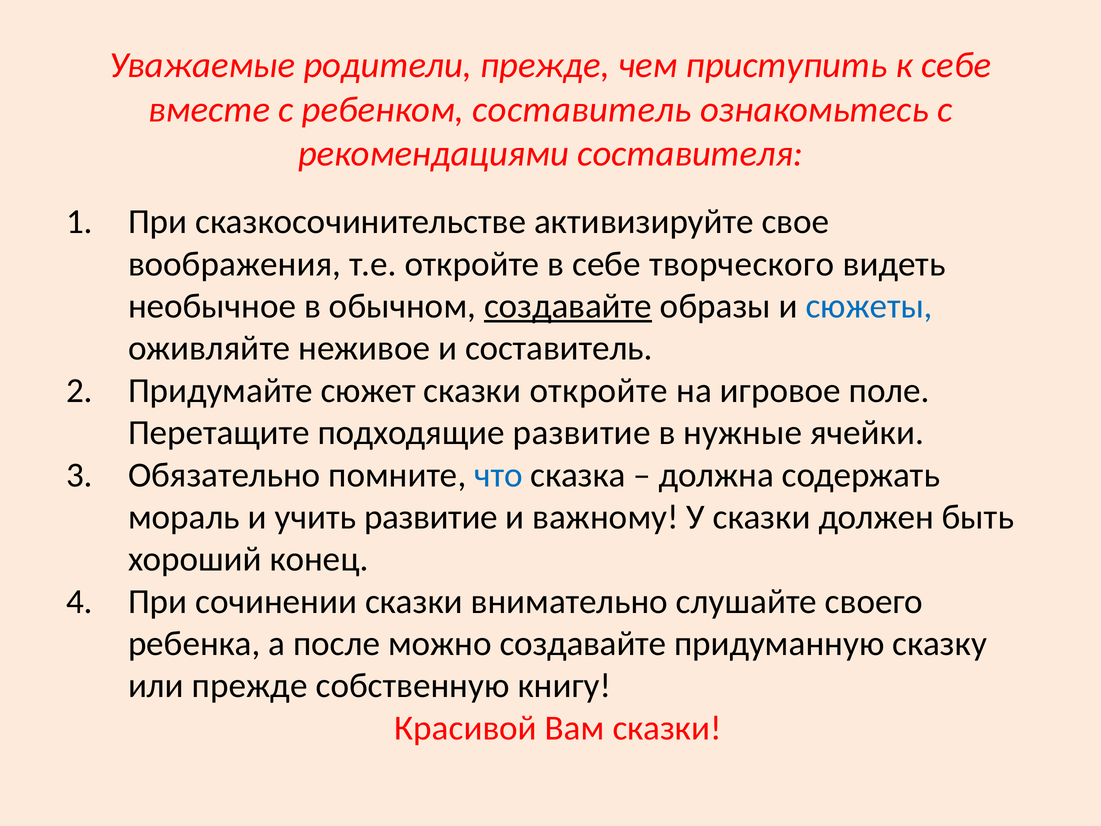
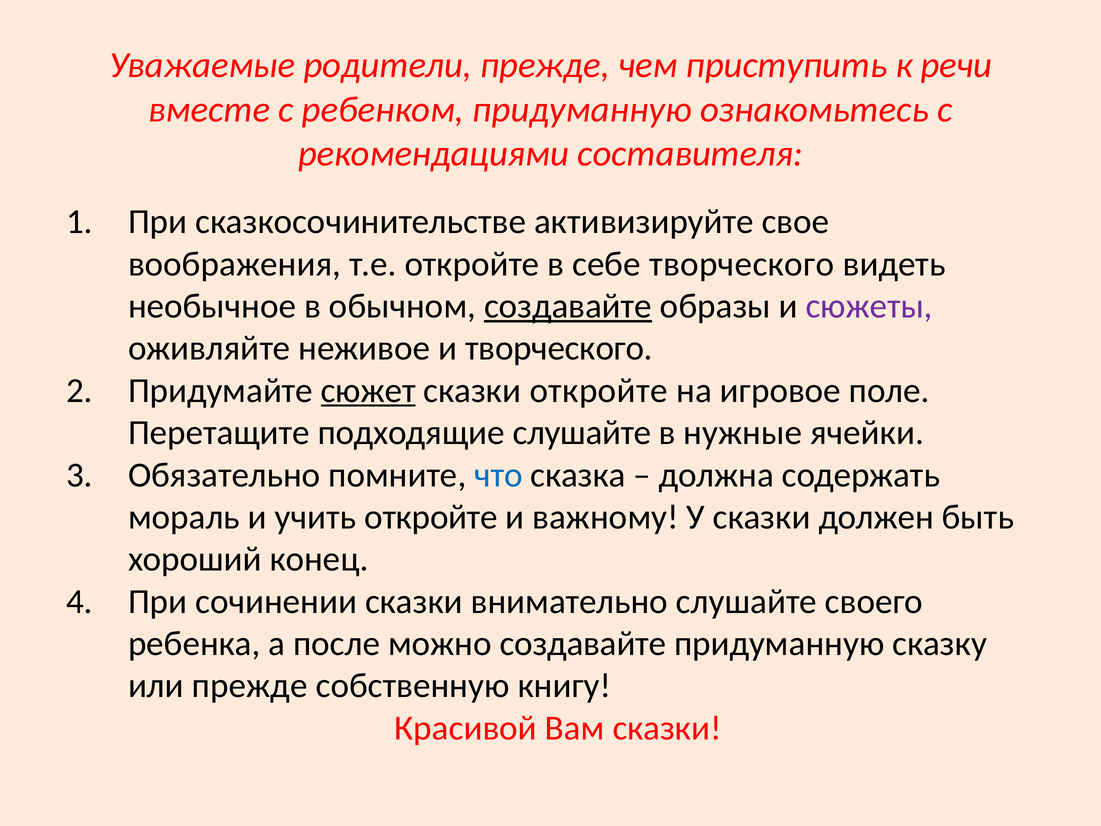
к себе: себе -> речи
ребенком составитель: составитель -> придуманную
сюжеты colour: blue -> purple
и составитель: составитель -> творческого
сюжет underline: none -> present
подходящие развитие: развитие -> слушайте
учить развитие: развитие -> откройте
